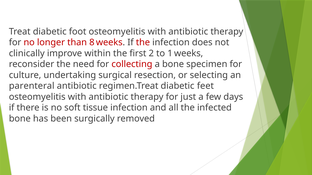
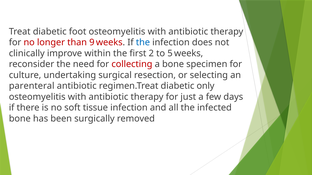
8: 8 -> 9
the at (143, 43) colour: red -> blue
1: 1 -> 5
feet: feet -> only
